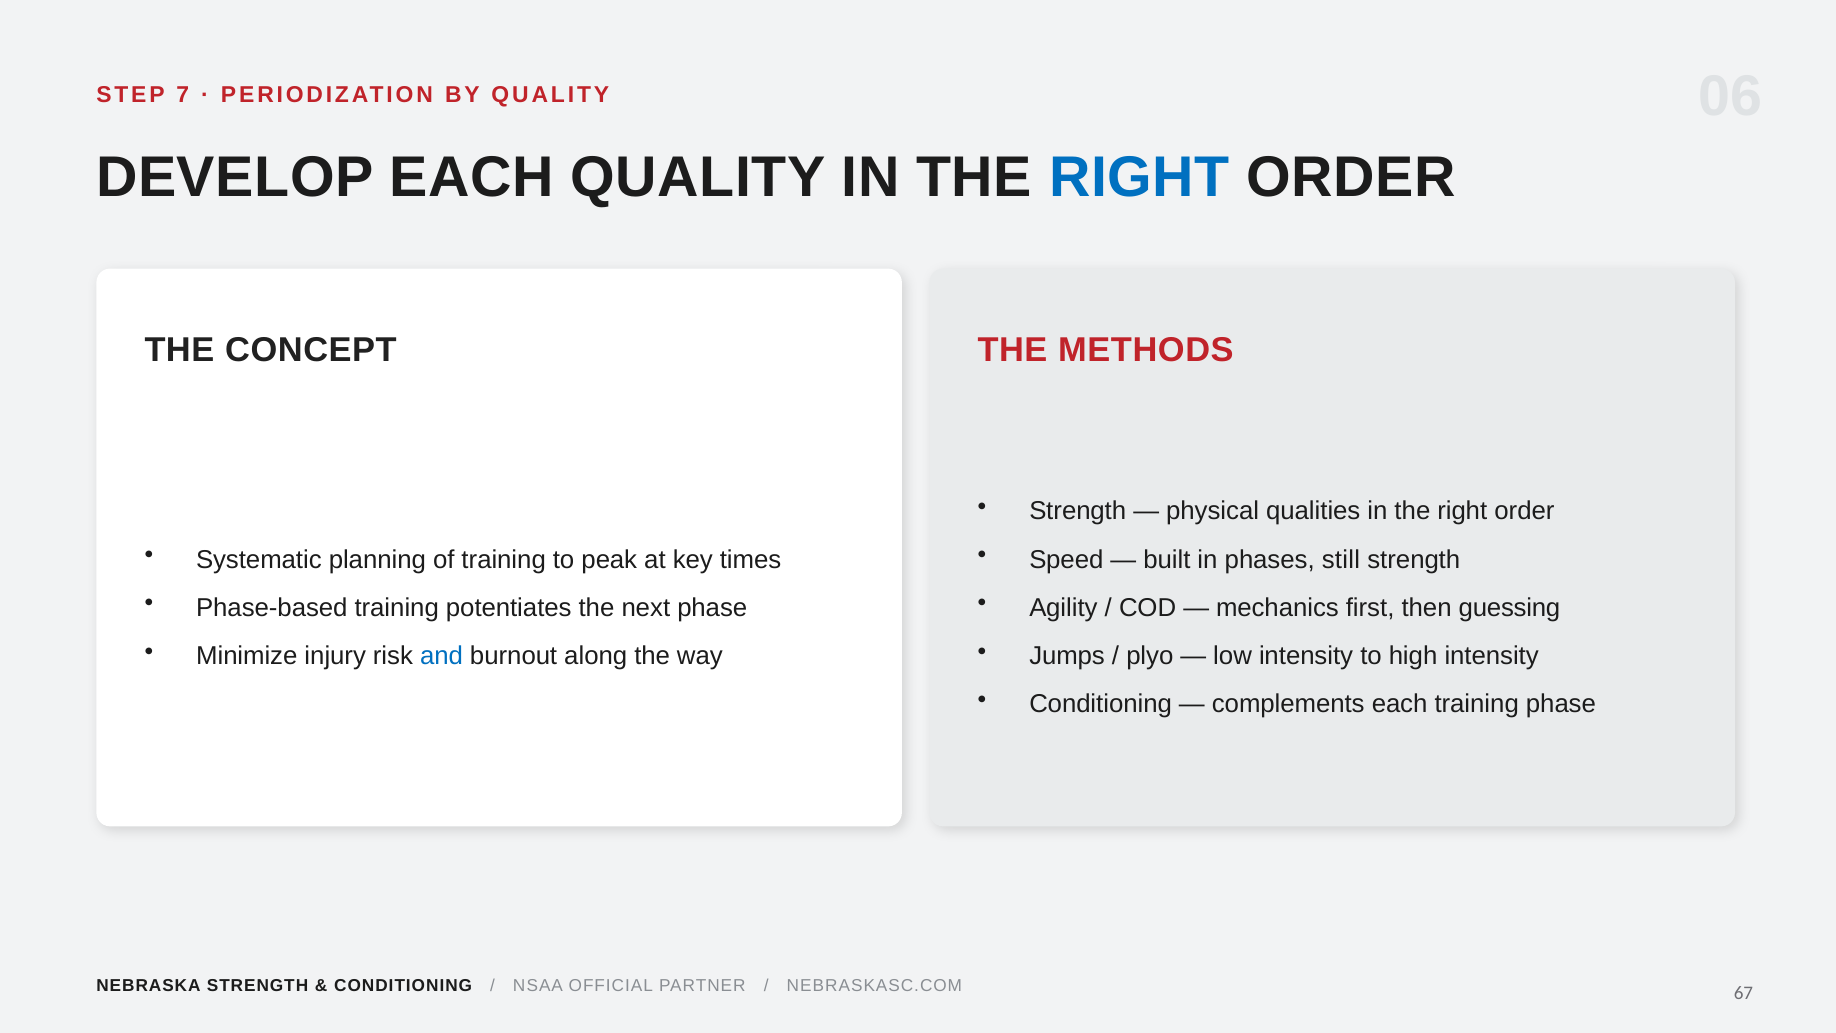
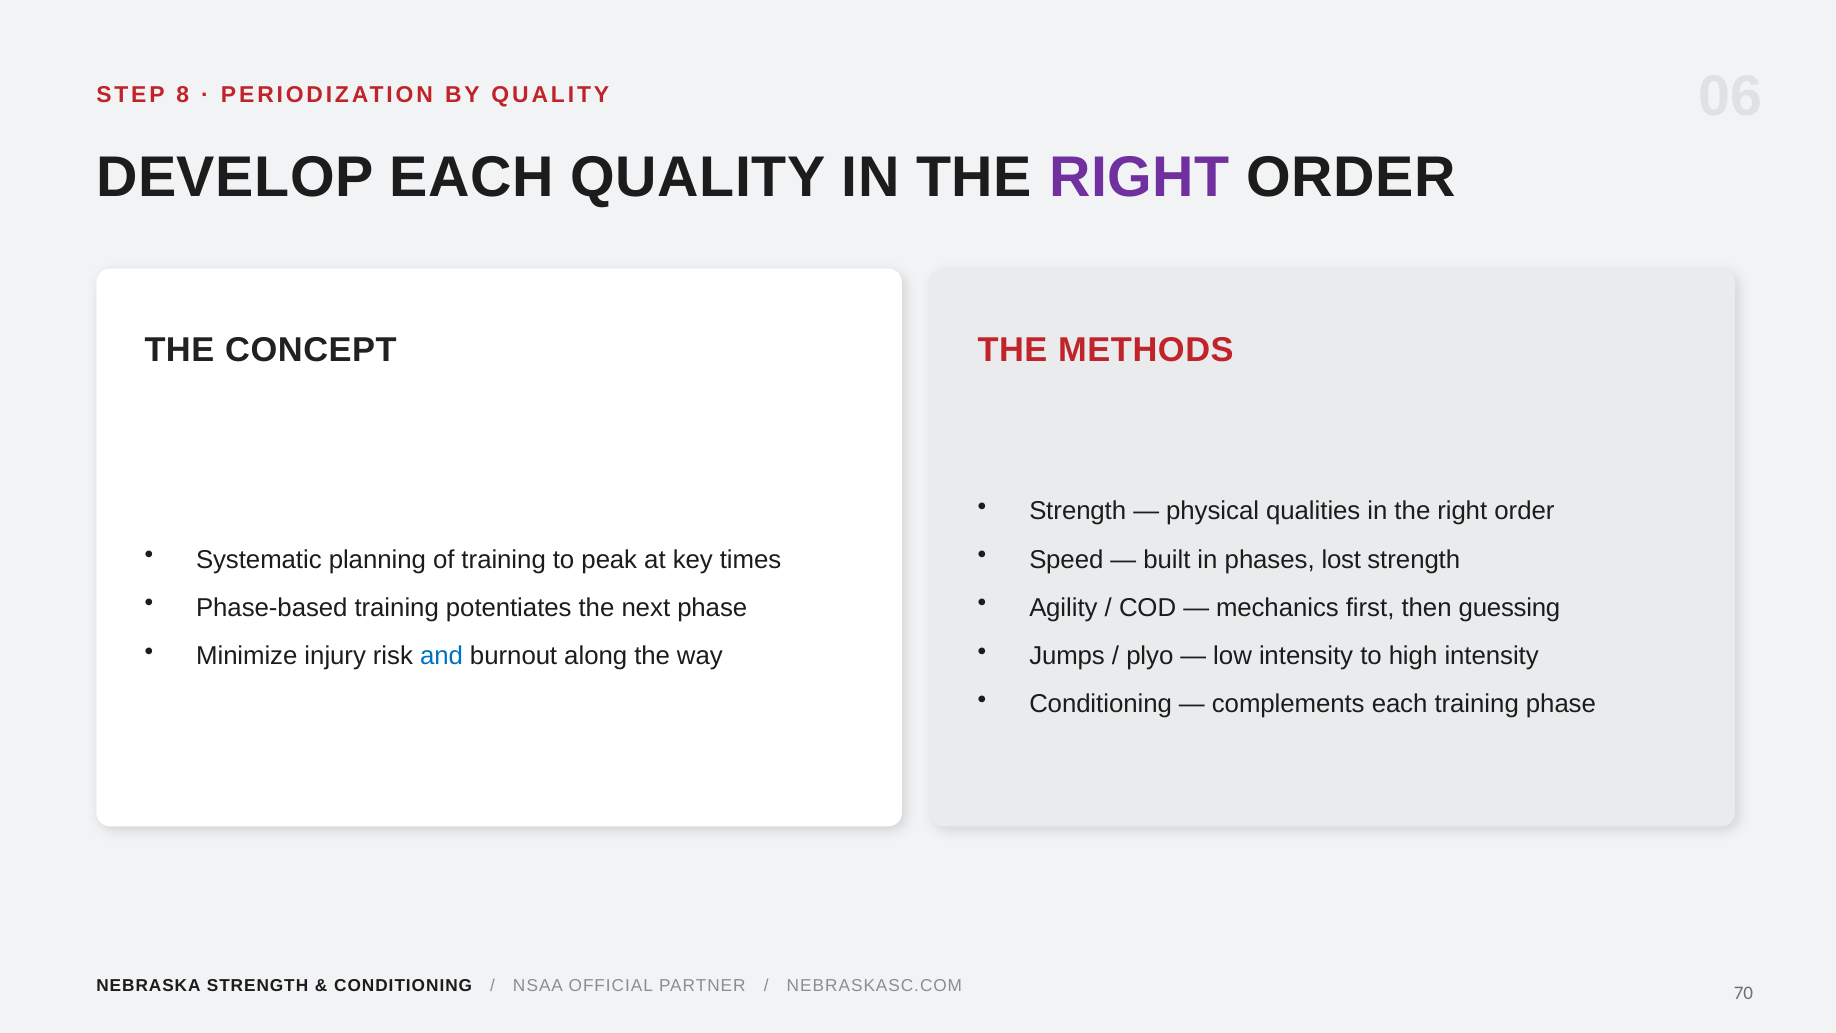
7: 7 -> 8
RIGHT at (1139, 177) colour: blue -> purple
still: still -> lost
67: 67 -> 70
